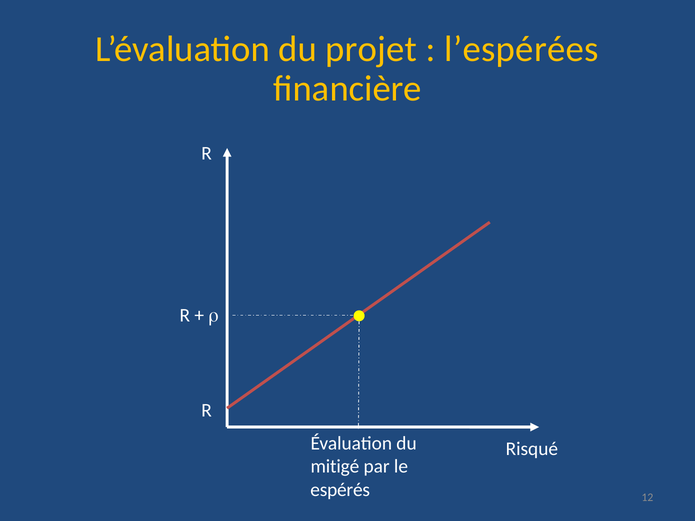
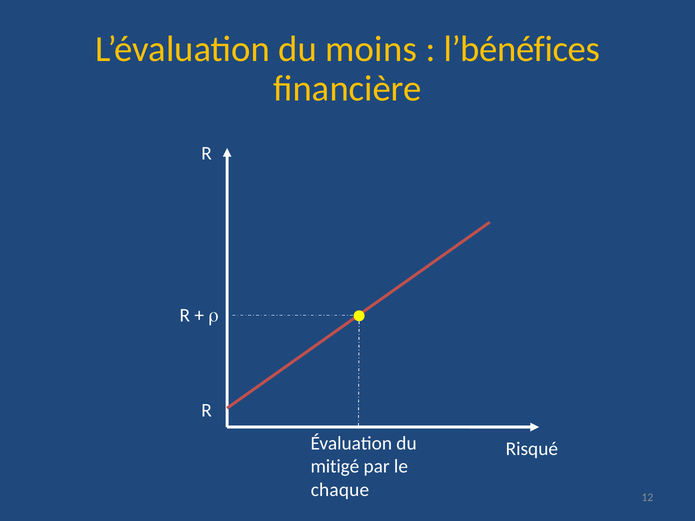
projet: projet -> moins
l’espérées: l’espérées -> l’bénéfices
espérés: espérés -> chaque
